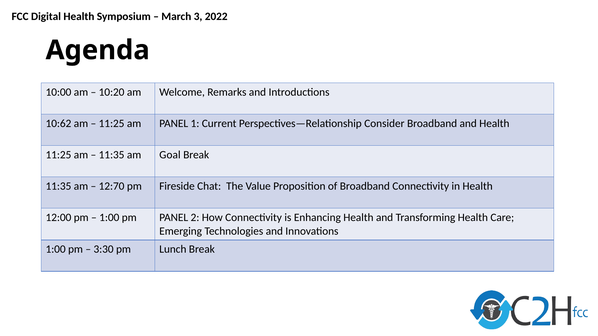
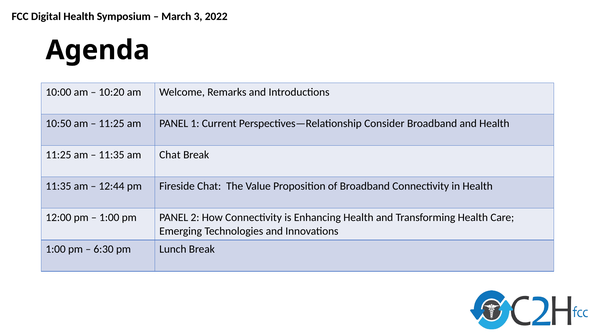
10:62: 10:62 -> 10:50
am Goal: Goal -> Chat
12:70: 12:70 -> 12:44
3:30: 3:30 -> 6:30
